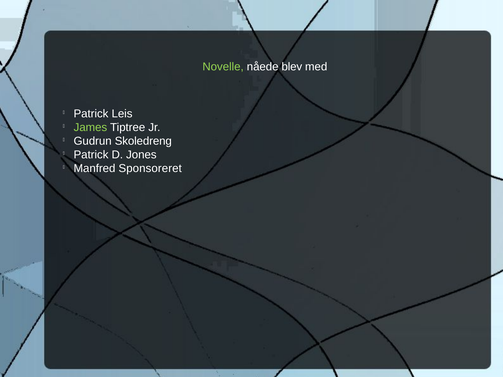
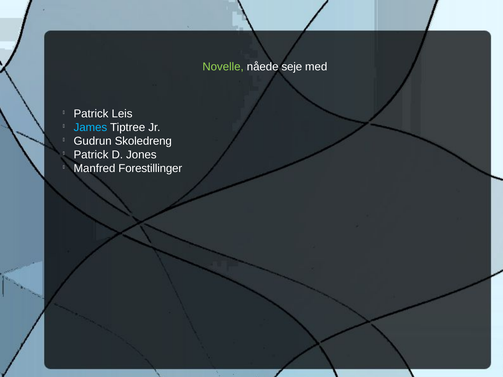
blev: blev -> seje
James colour: light green -> light blue
Sponsoreret: Sponsoreret -> Forestillinger
